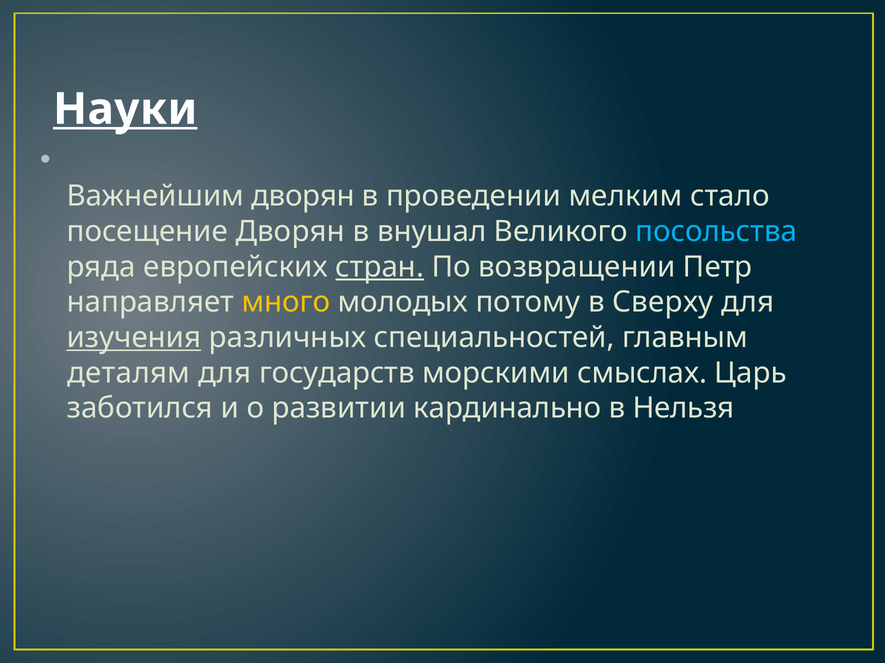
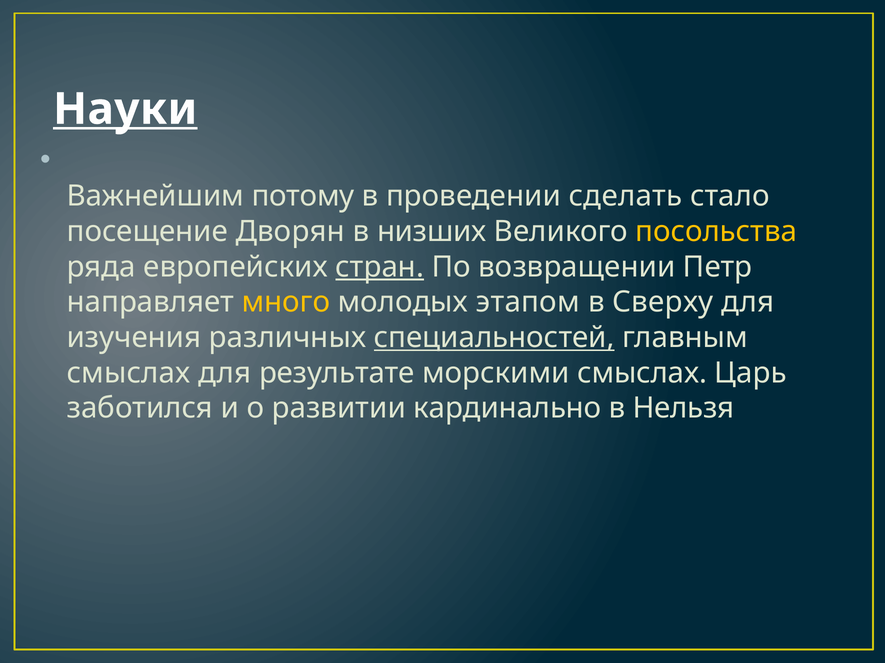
Важнейшим дворян: дворян -> потому
мелким: мелким -> сделать
внушал: внушал -> низших
посольства colour: light blue -> yellow
потому: потому -> этапом
изучения underline: present -> none
специальностей underline: none -> present
деталям at (129, 373): деталям -> смыслах
государств: государств -> результате
